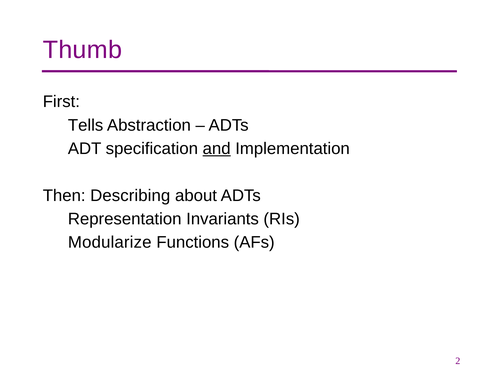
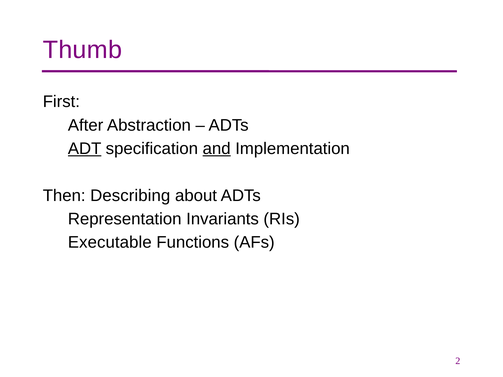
Tells: Tells -> After
ADT underline: none -> present
Modularize: Modularize -> Executable
